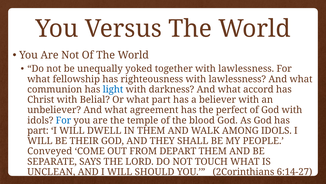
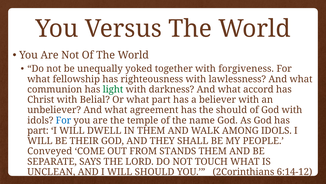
together with lawlessness: lawlessness -> forgiveness
light colour: blue -> green
the perfect: perfect -> should
blood: blood -> name
DEPART: DEPART -> STANDS
6:14-27: 6:14-27 -> 6:14-12
